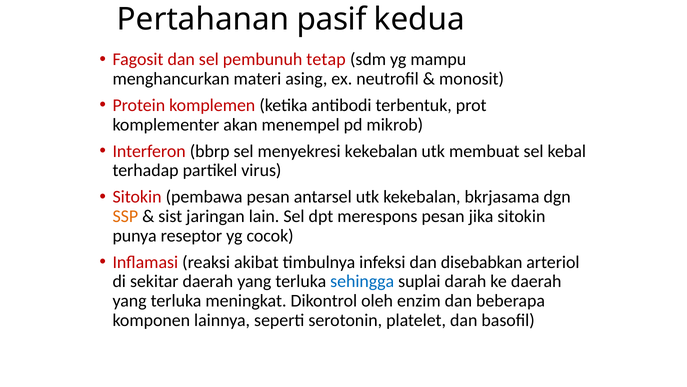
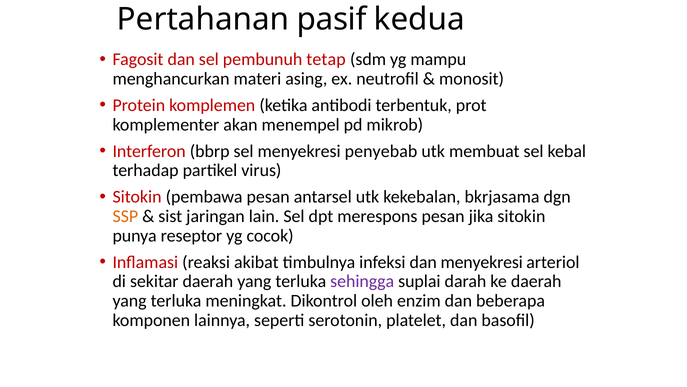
menyekresi kekebalan: kekebalan -> penyebab
dan disebabkan: disebabkan -> menyekresi
sehingga colour: blue -> purple
